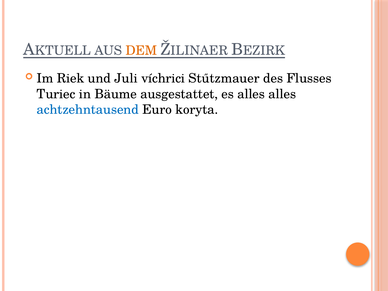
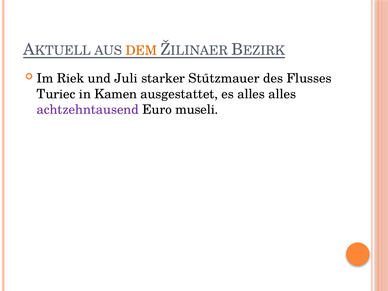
víchrici: víchrici -> starker
Bäume: Bäume -> Kamen
achtzehntausend colour: blue -> purple
koryta: koryta -> museli
